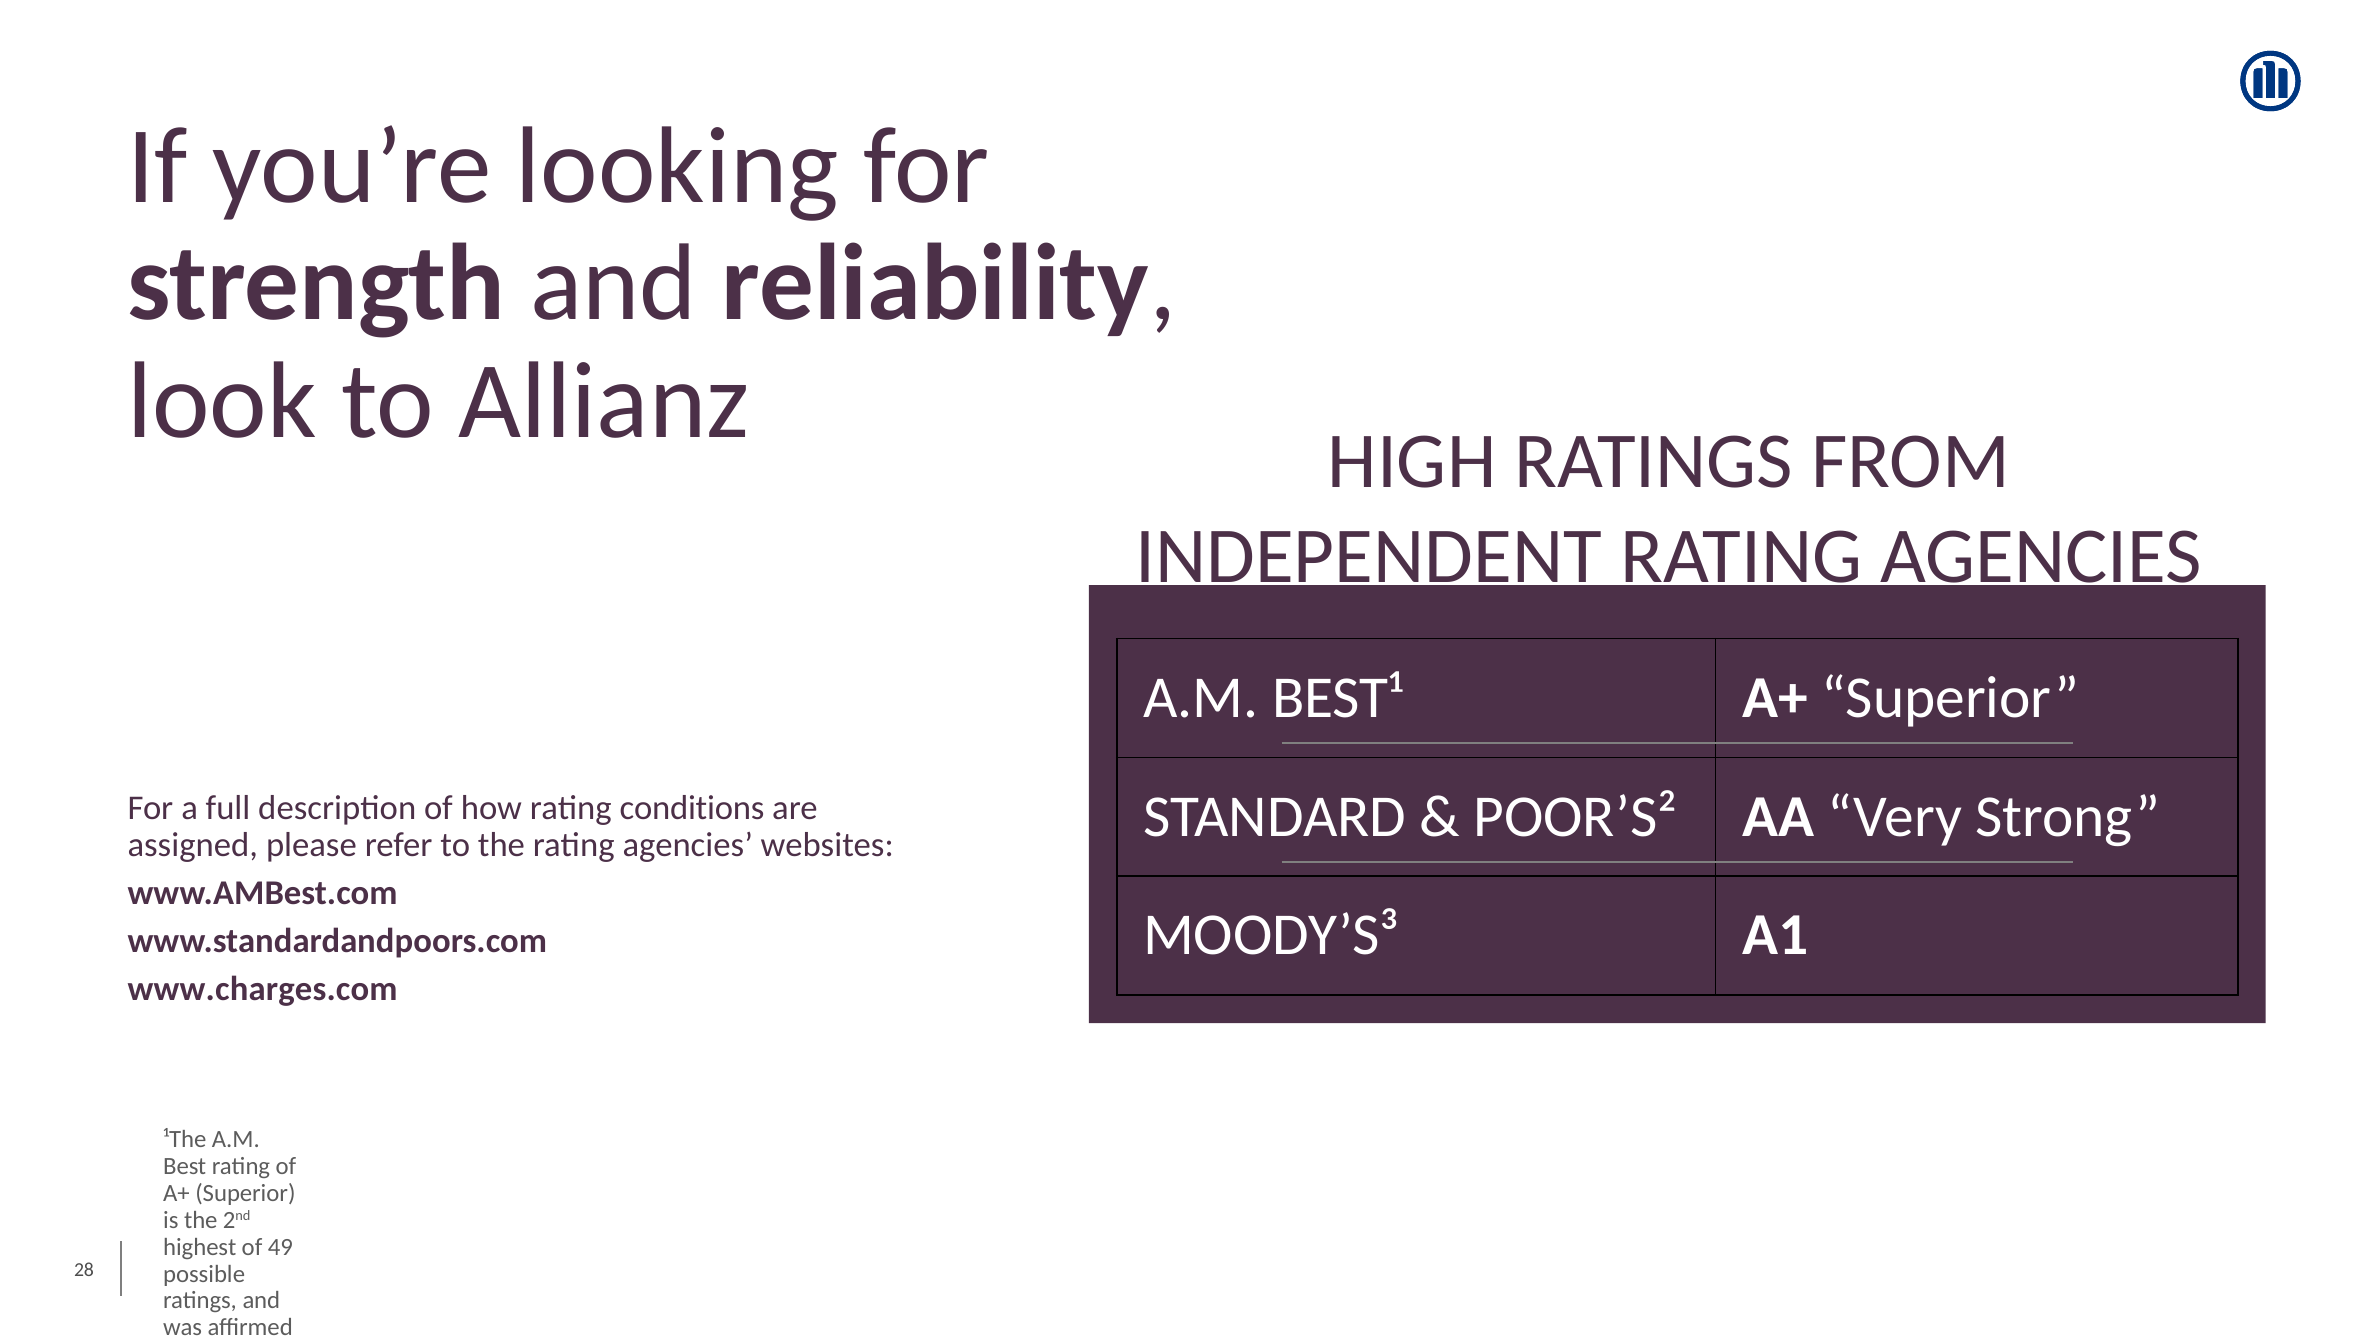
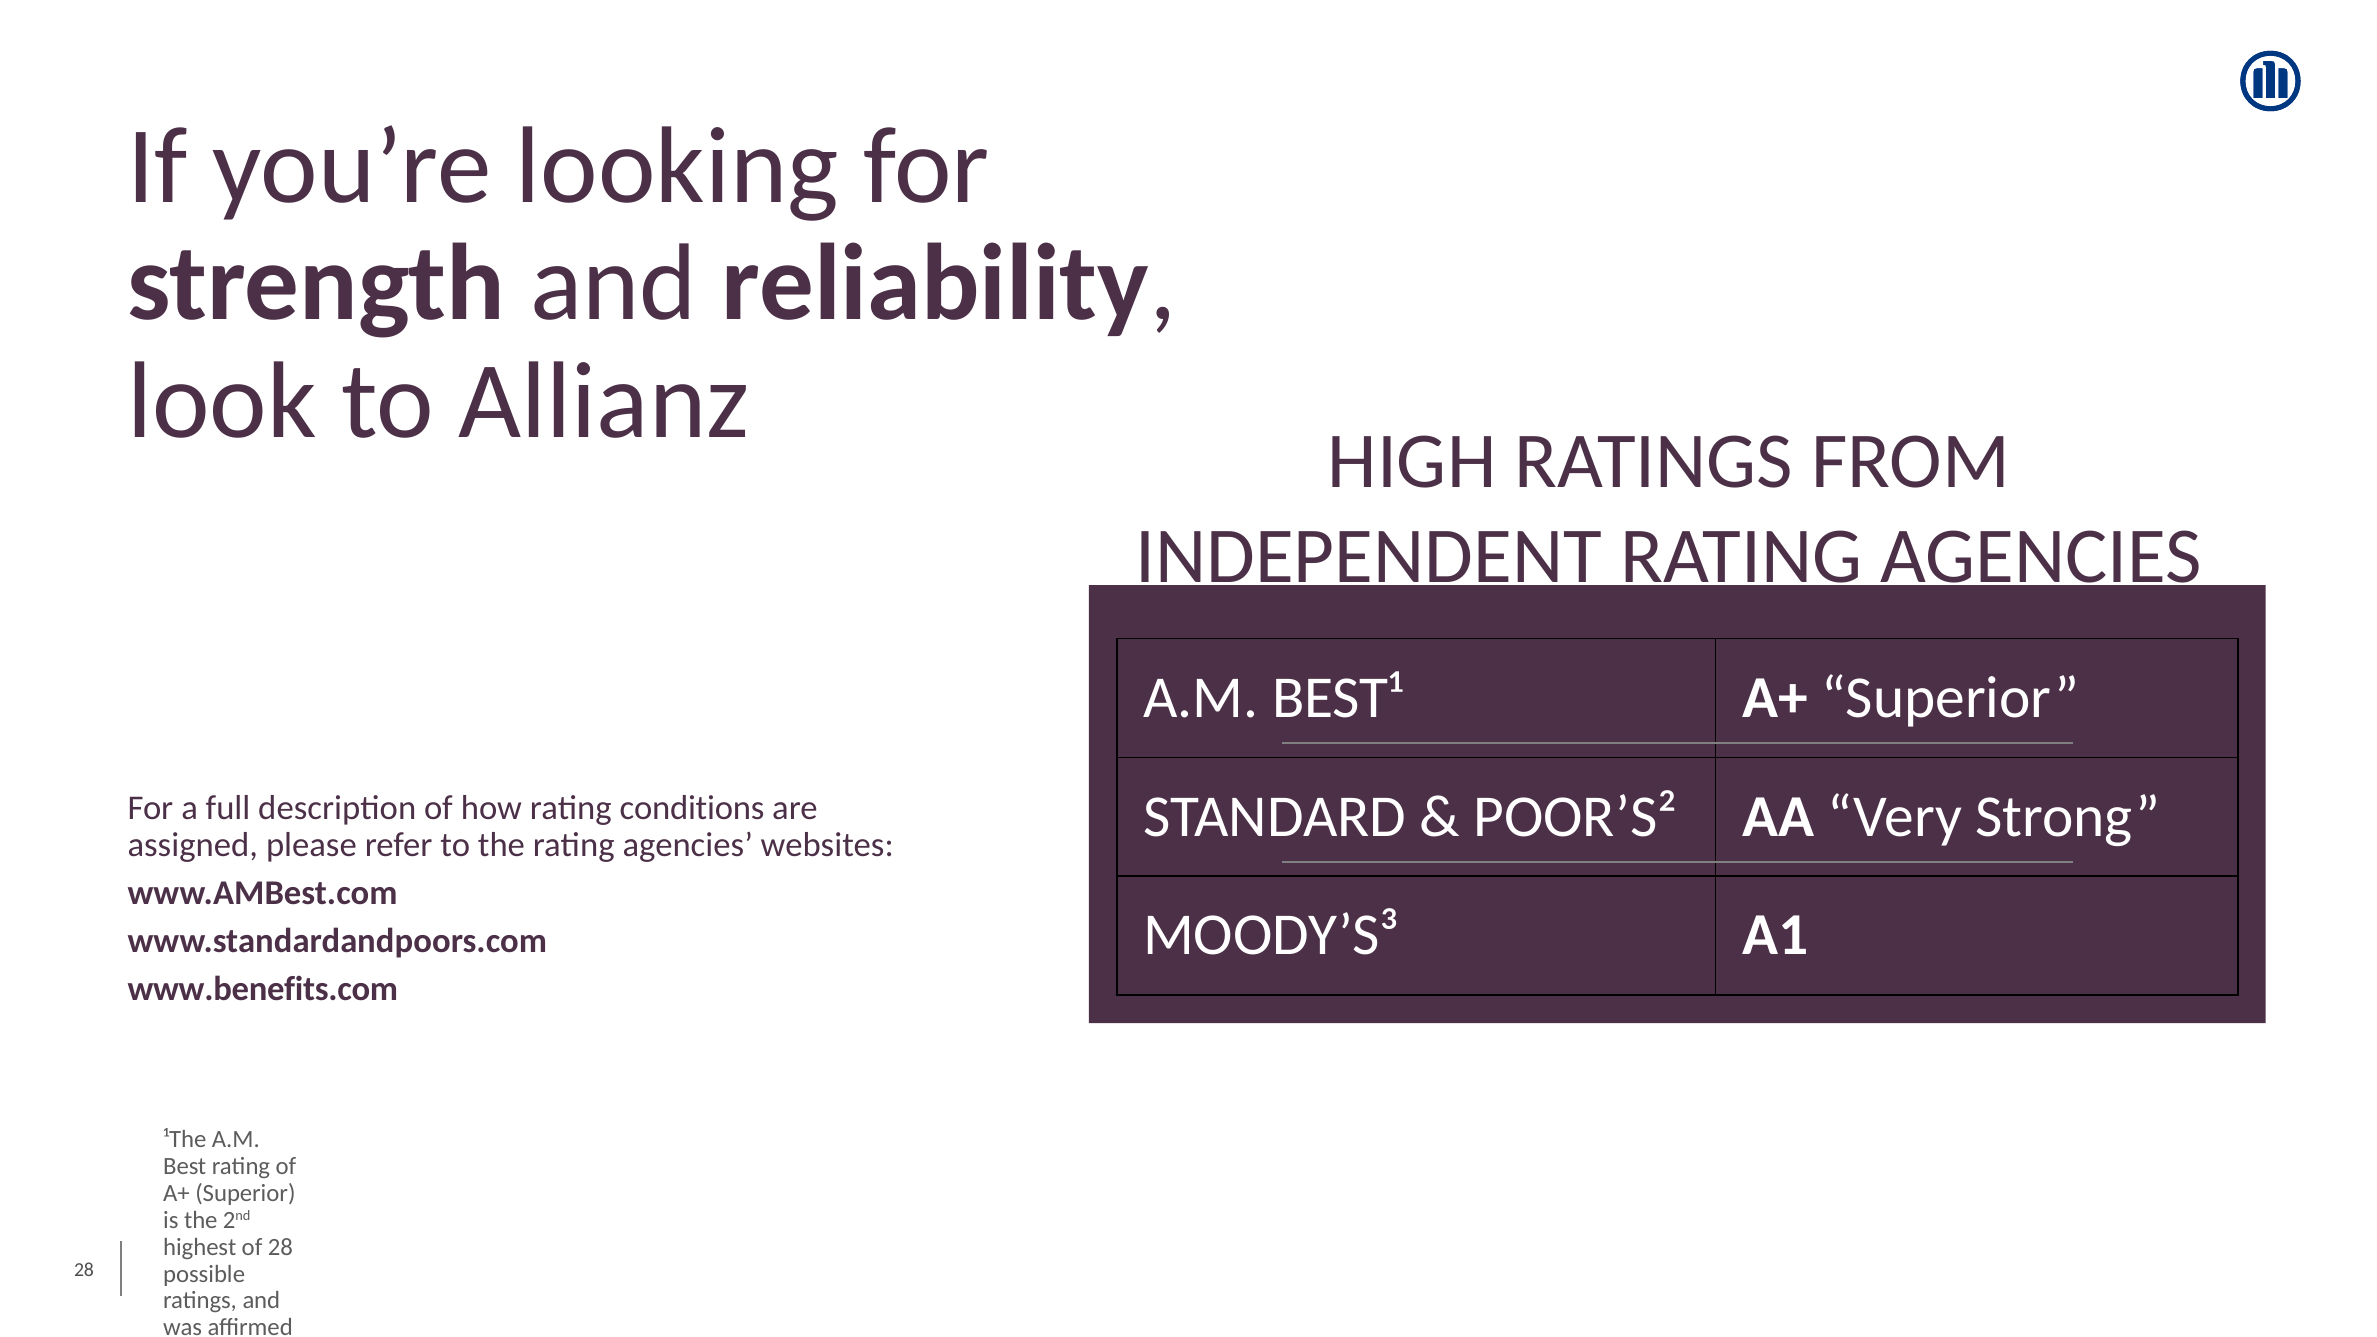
www.charges.com: www.charges.com -> www.benefits.com
of 49: 49 -> 28
